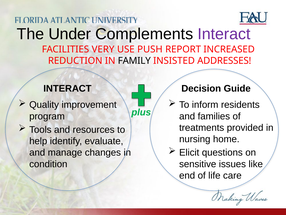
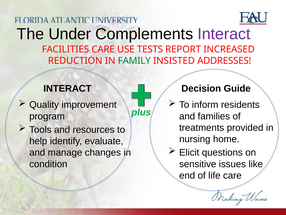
FACILITIES VERY: VERY -> CARE
PUSH: PUSH -> TESTS
FAMILY colour: black -> green
